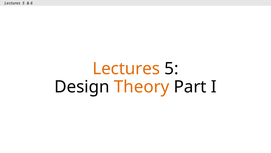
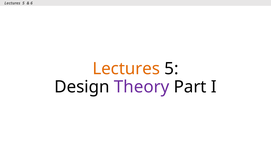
Theory colour: orange -> purple
